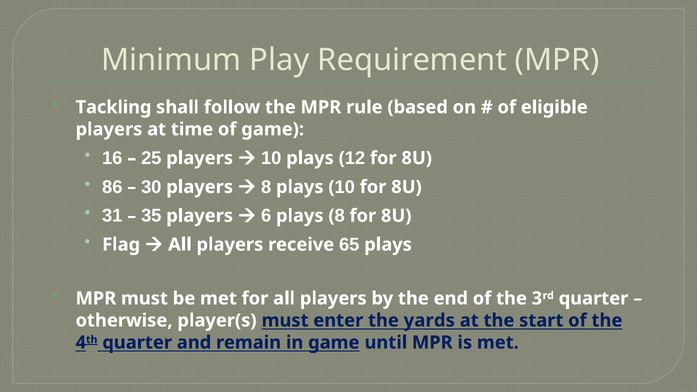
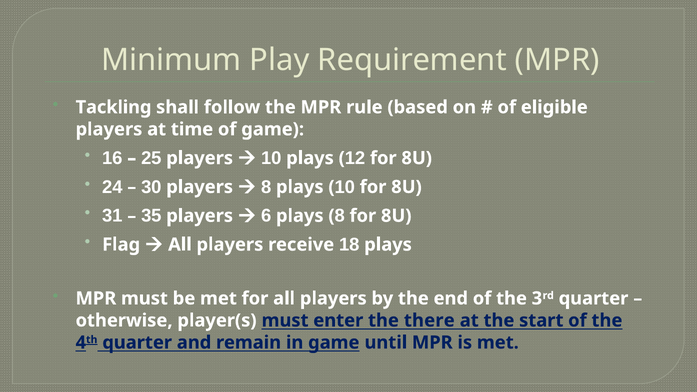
86: 86 -> 24
65: 65 -> 18
yards: yards -> there
